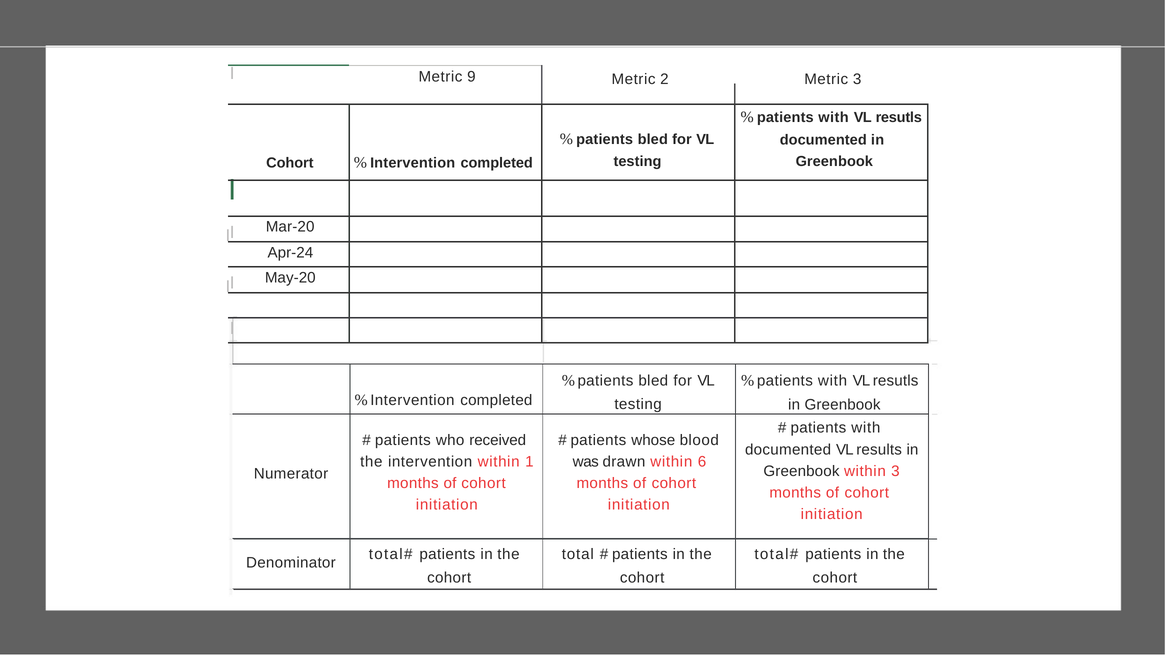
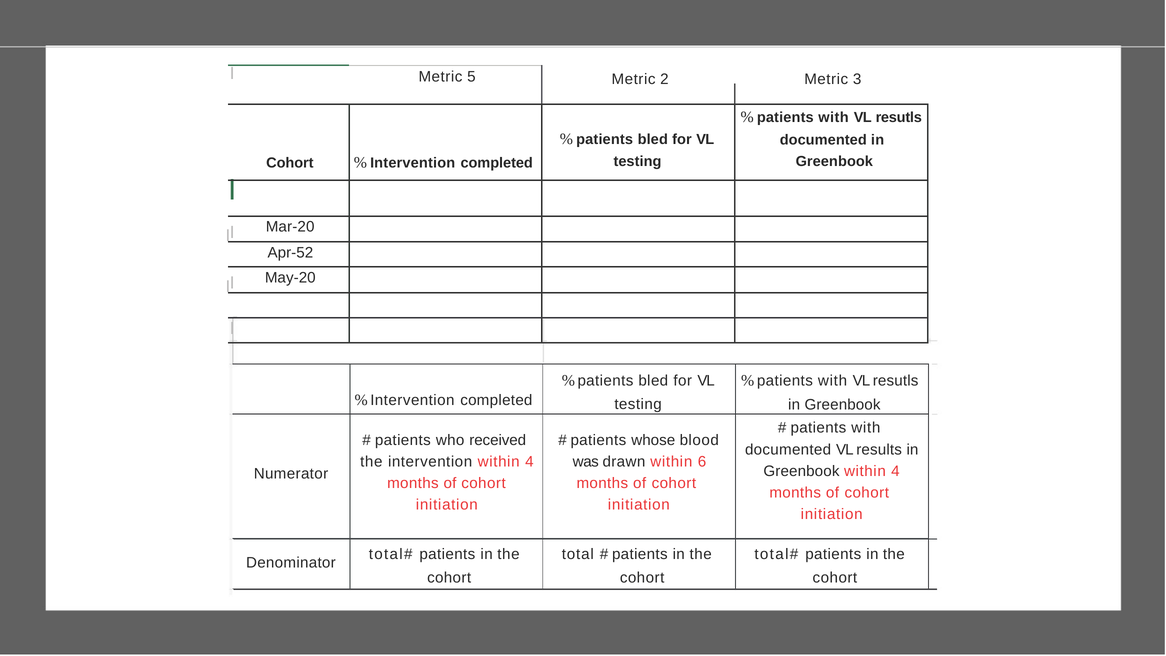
9: 9 -> 5
Apr-24: Apr-24 -> Apr-52
intervention within 1: 1 -> 4
Greenbook within 3: 3 -> 4
